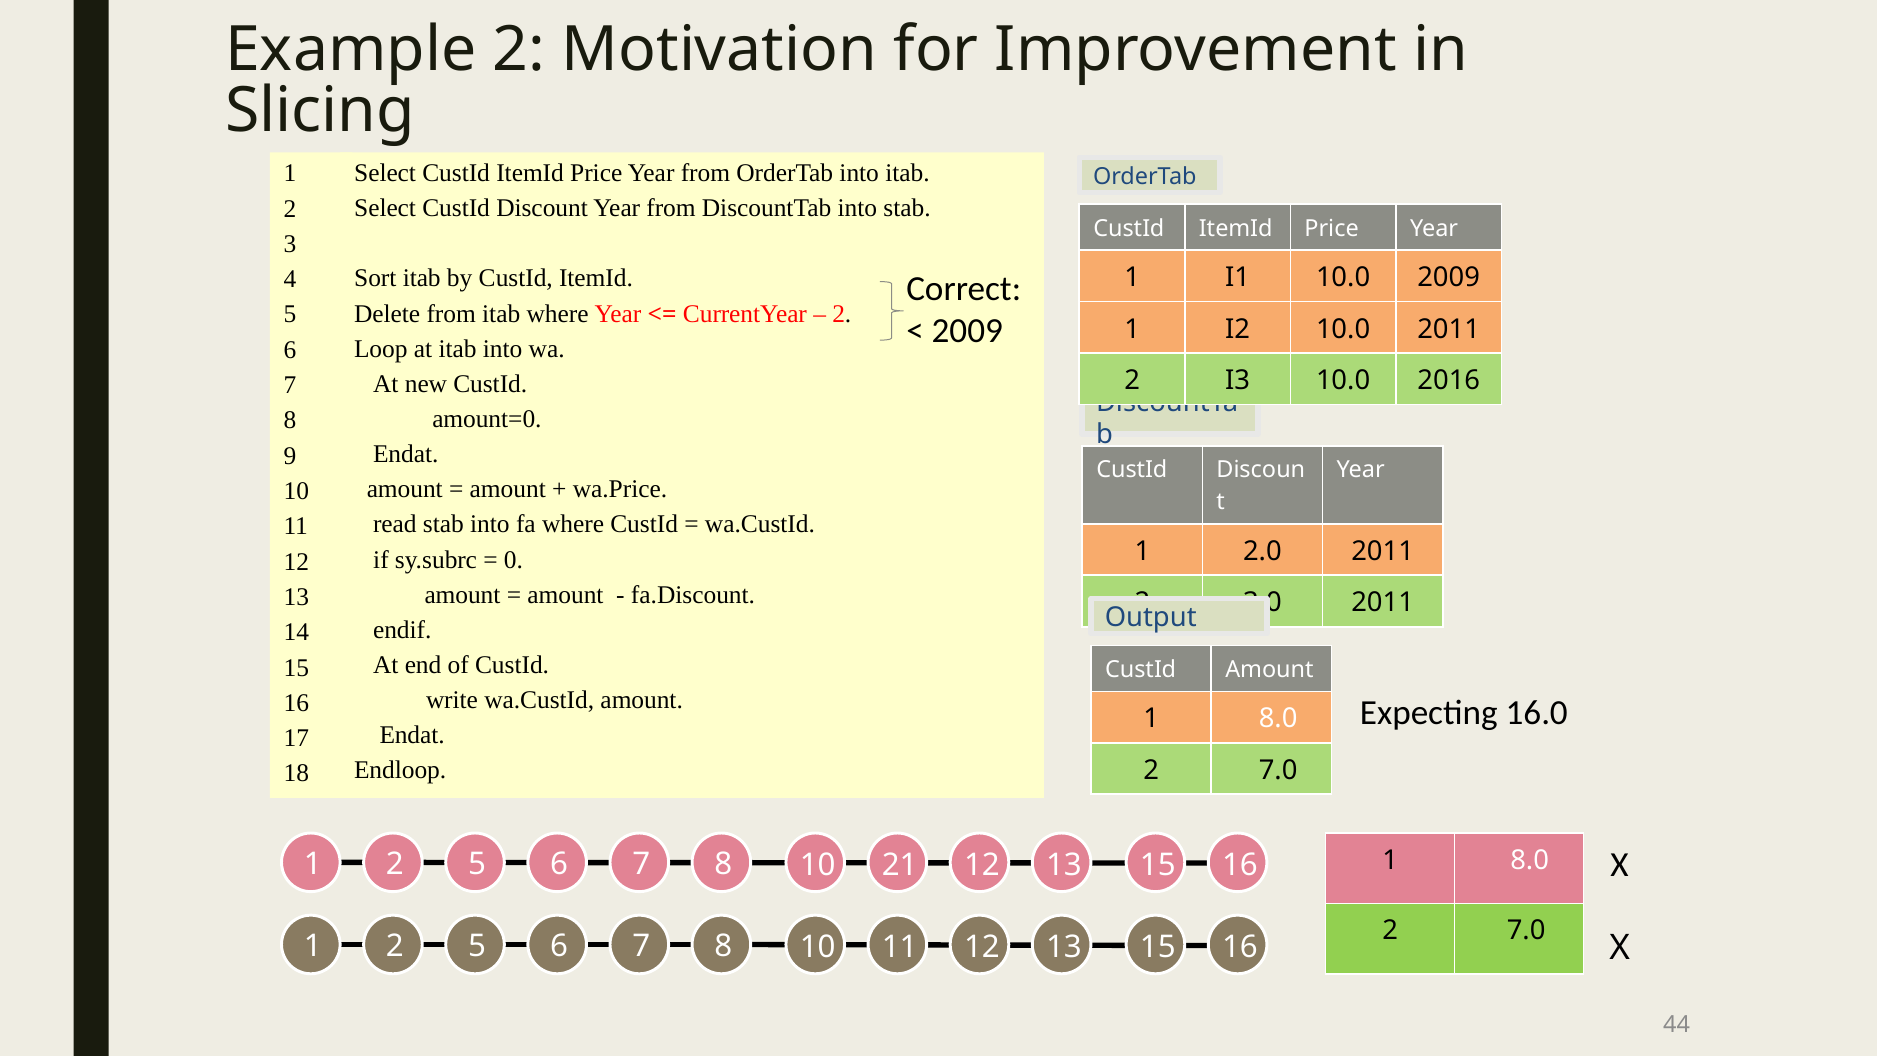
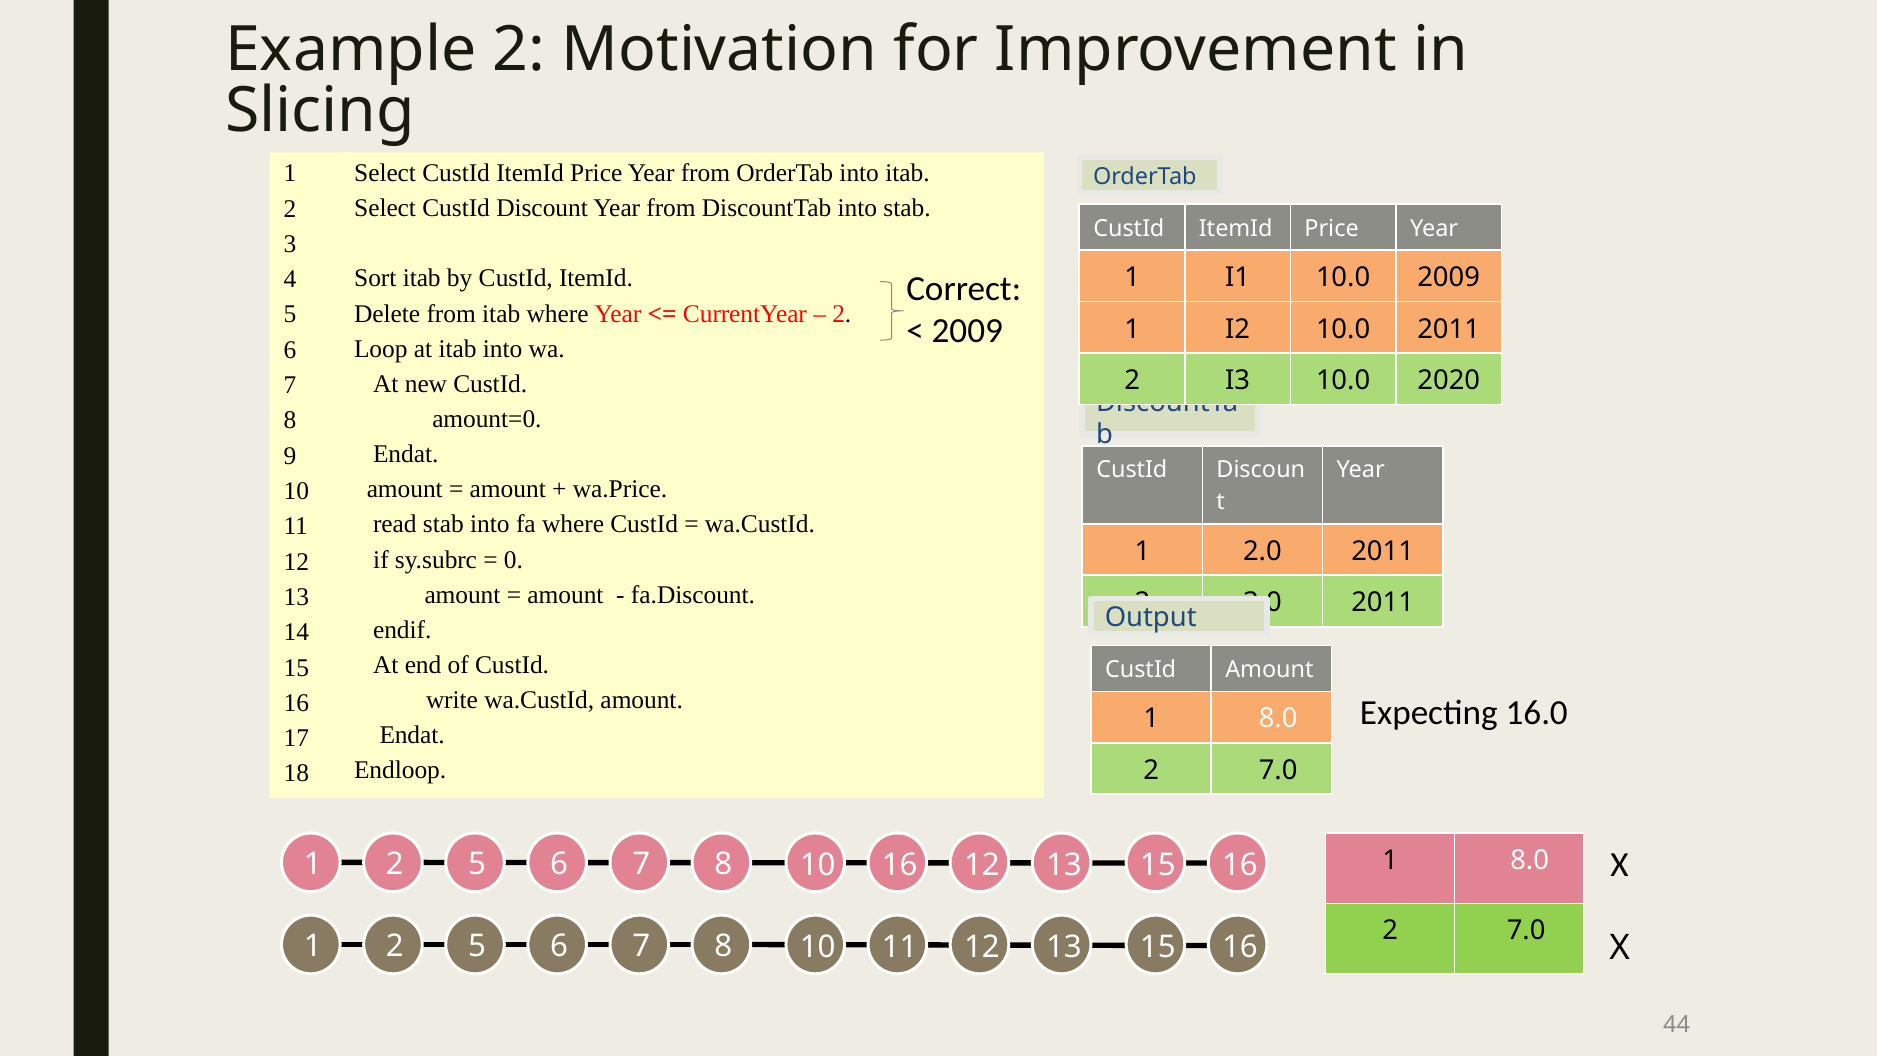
2016: 2016 -> 2020
10 21: 21 -> 16
